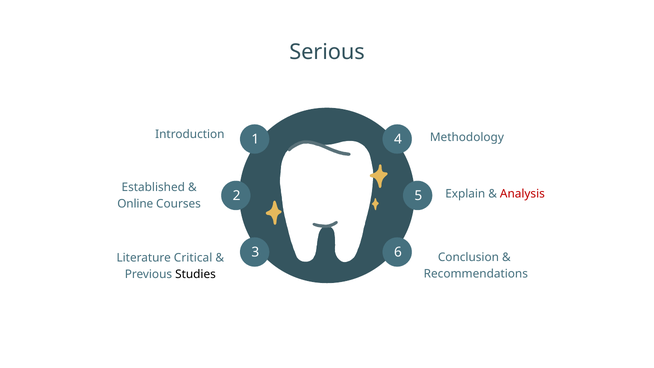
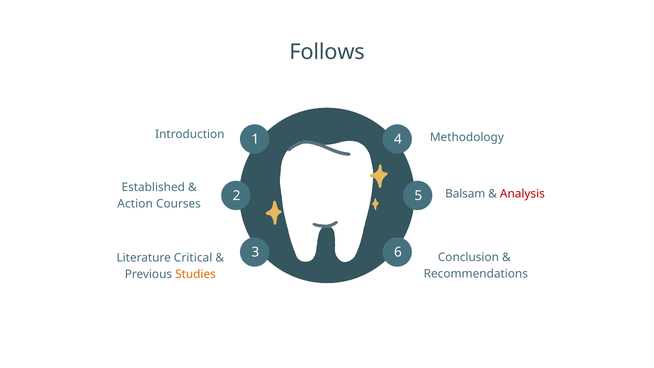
Serious: Serious -> Follows
Explain: Explain -> Balsam
Online: Online -> Action
Studies colour: black -> orange
